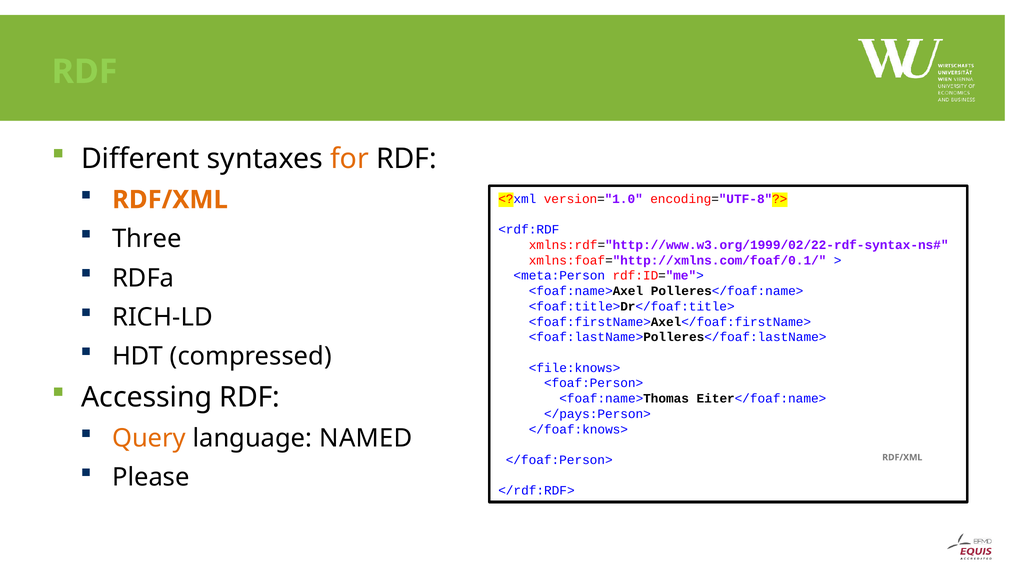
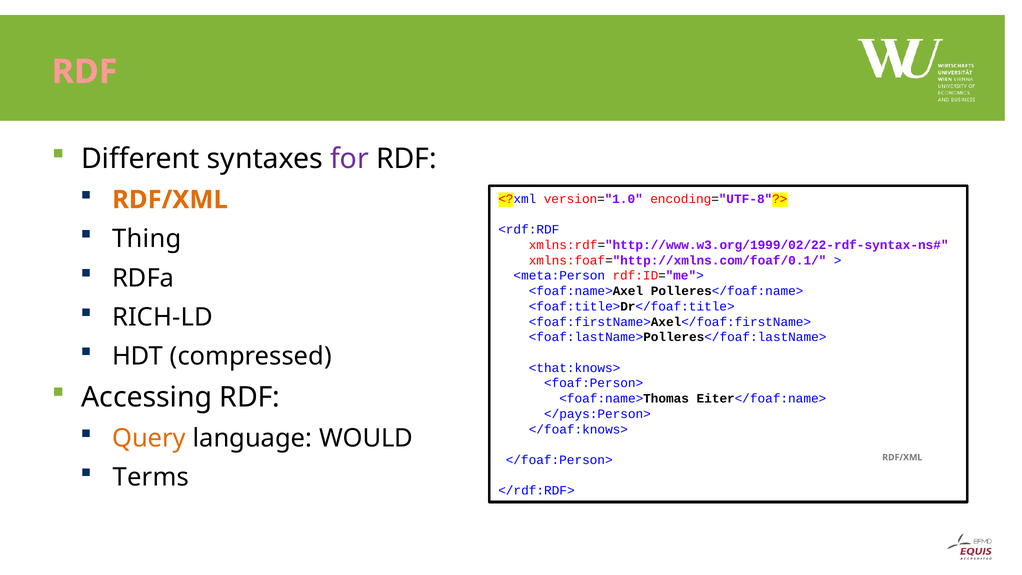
RDF at (85, 72) colour: light green -> pink
for colour: orange -> purple
Three: Three -> Thing
<file:knows>: <file:knows> -> <that:knows>
NAMED: NAMED -> WOULD
Please: Please -> Terms
